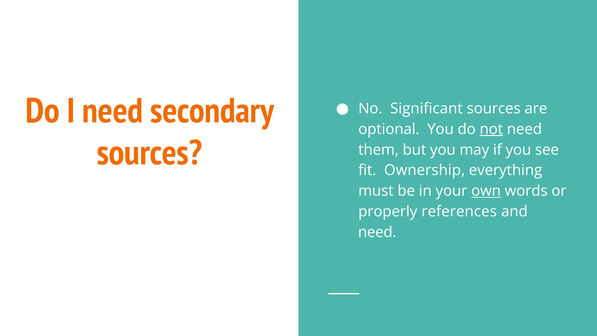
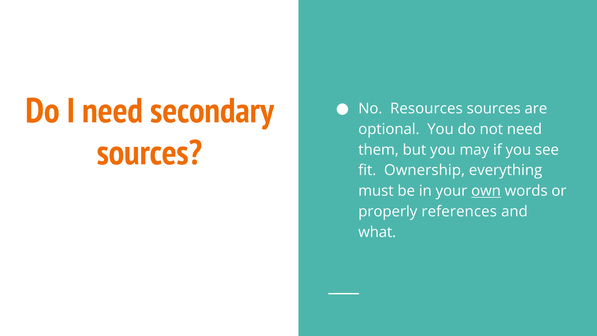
Significant: Significant -> Resources
not underline: present -> none
need at (377, 232): need -> what
